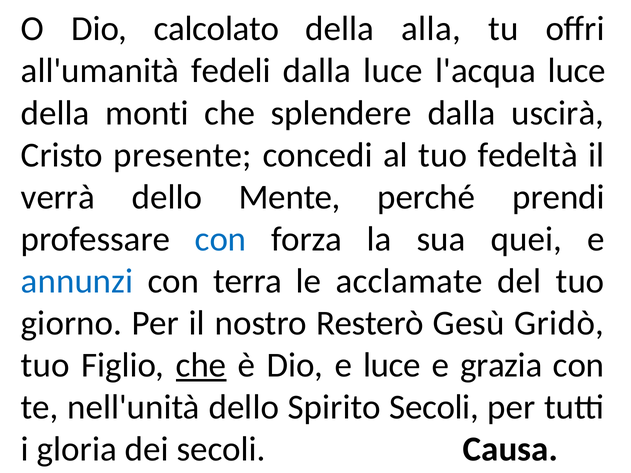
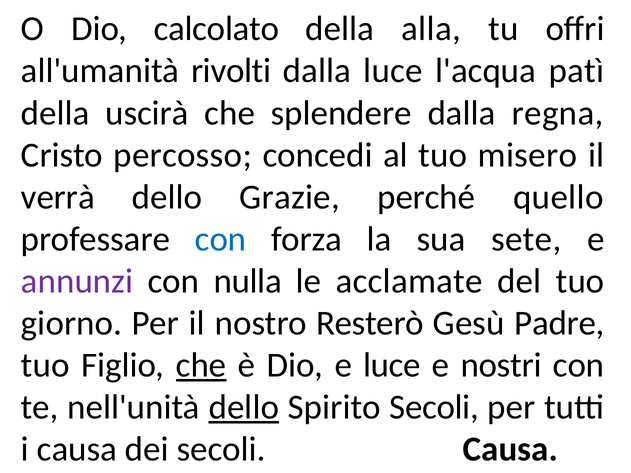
fedeli: fedeli -> rivolti
l'acqua luce: luce -> patì
monti: monti -> uscirà
uscirà: uscirà -> regna
presente: presente -> percosso
fedeltà: fedeltà -> misero
Mente: Mente -> Grazie
prendi: prendi -> quello
quei: quei -> sete
annunzi colour: blue -> purple
terra: terra -> nulla
Gridò: Gridò -> Padre
grazia: grazia -> nostri
dello at (244, 407) underline: none -> present
i gloria: gloria -> causa
